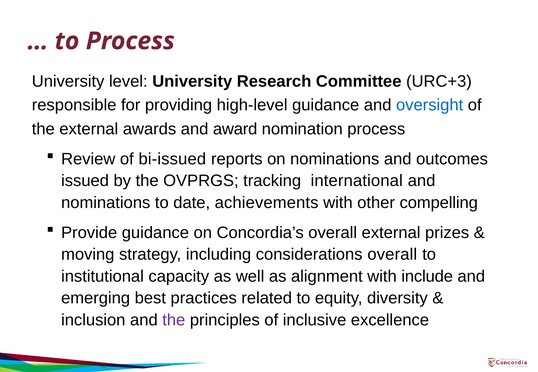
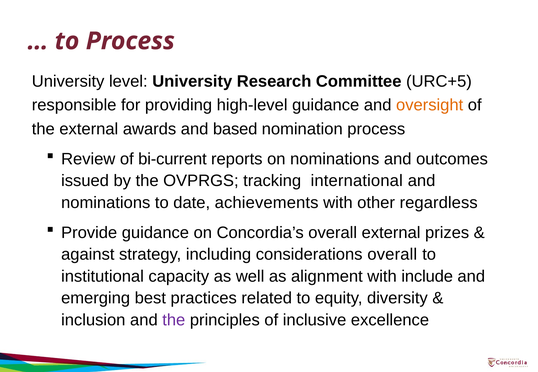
URC+3: URC+3 -> URC+5
oversight colour: blue -> orange
award: award -> based
bi-issued: bi-issued -> bi-current
compelling: compelling -> regardless
moving: moving -> against
